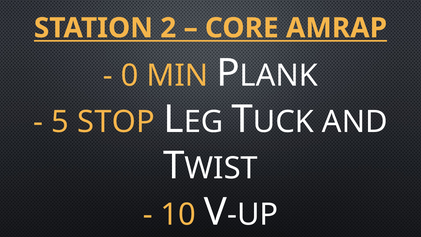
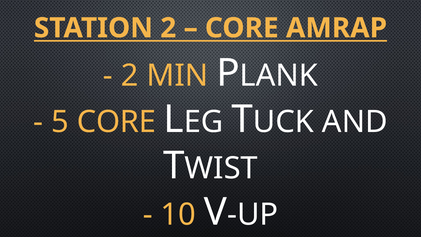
0 at (130, 76): 0 -> 2
5 STOP: STOP -> CORE
